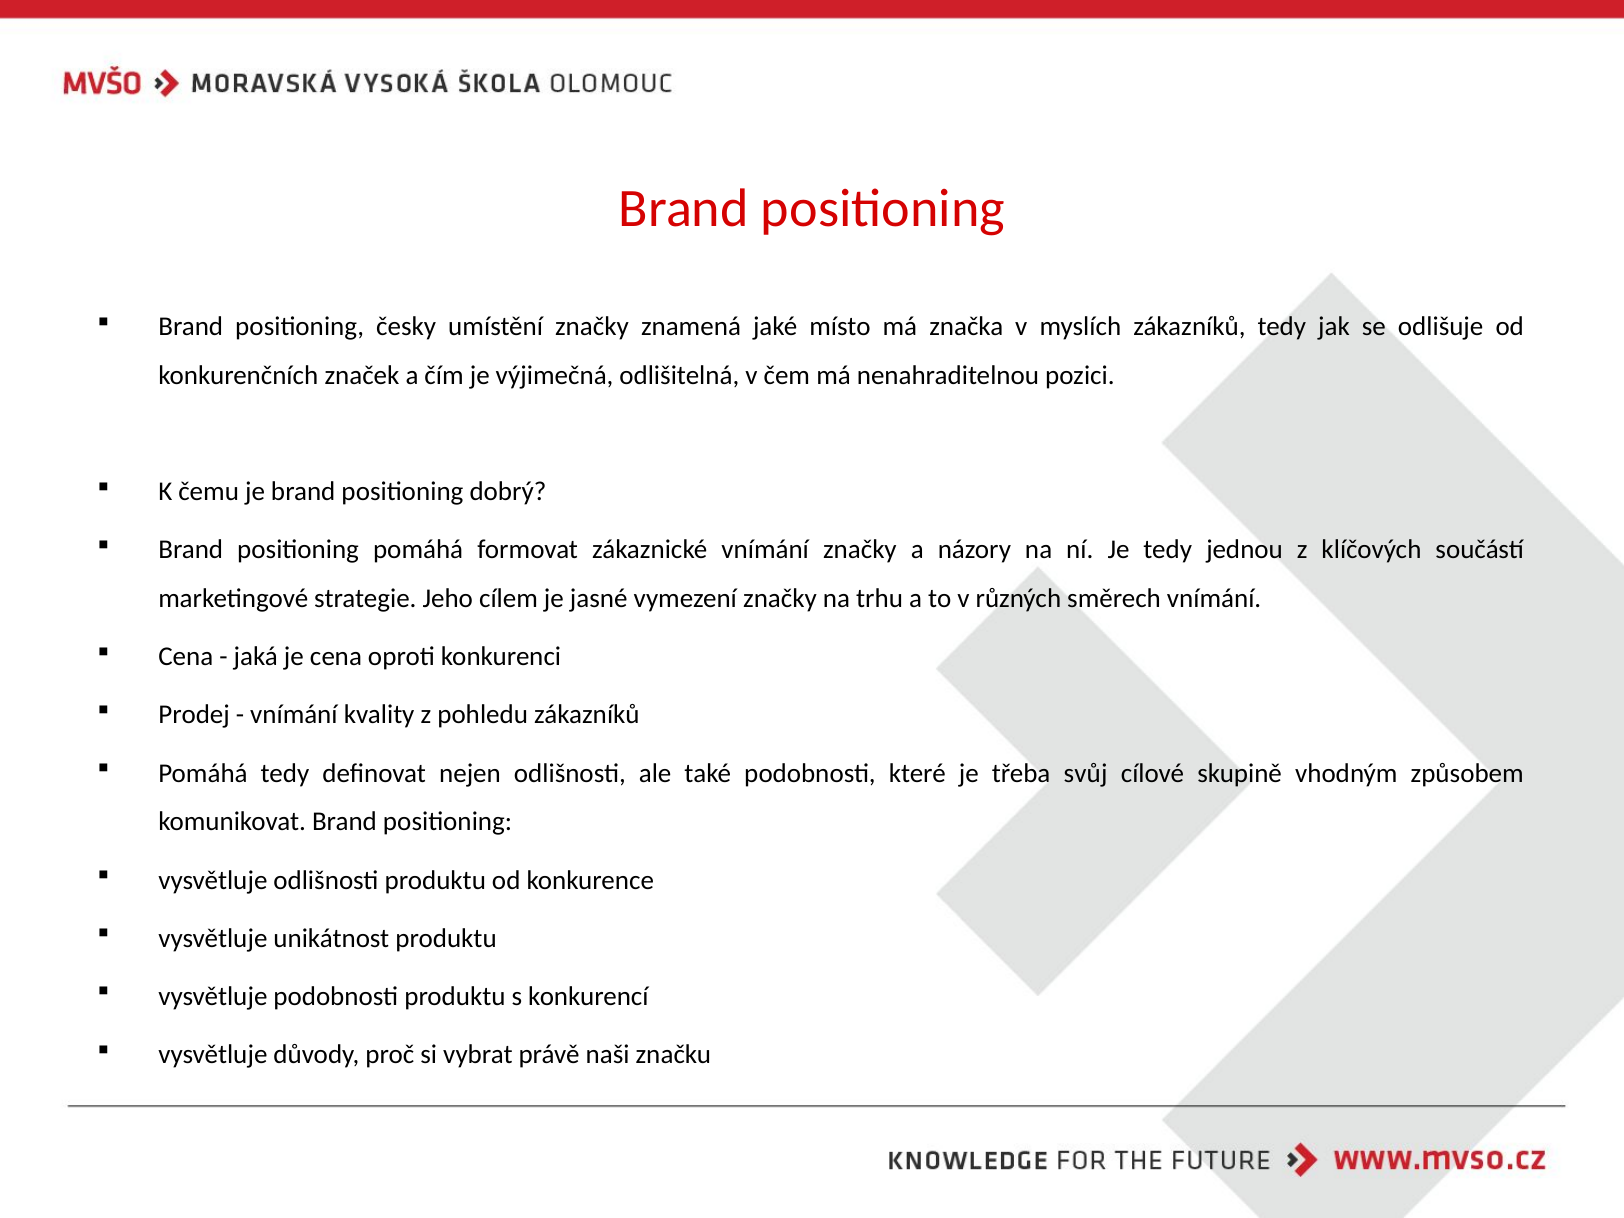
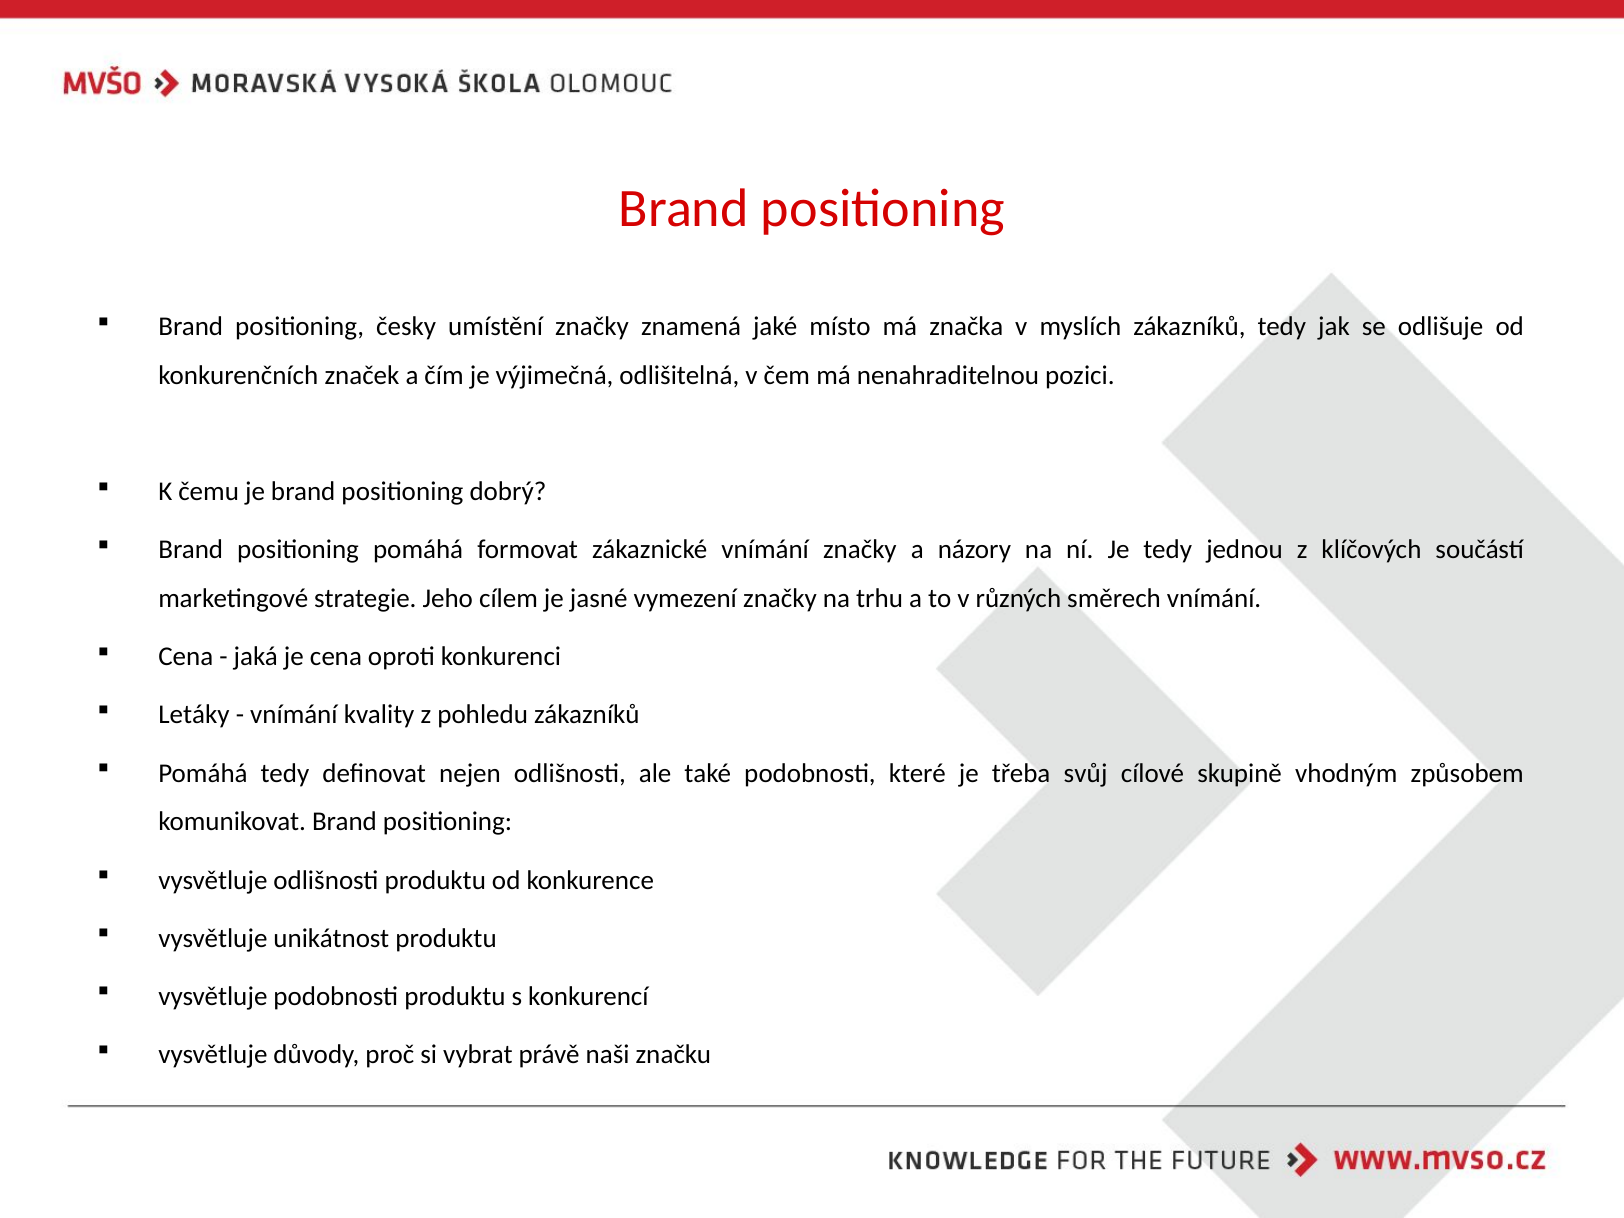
Prodej: Prodej -> Letáky
